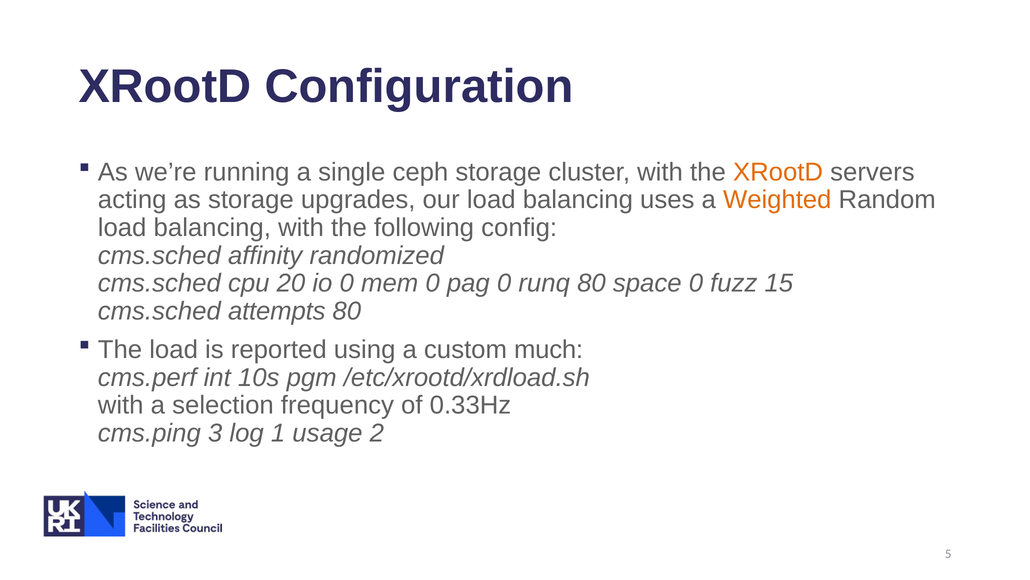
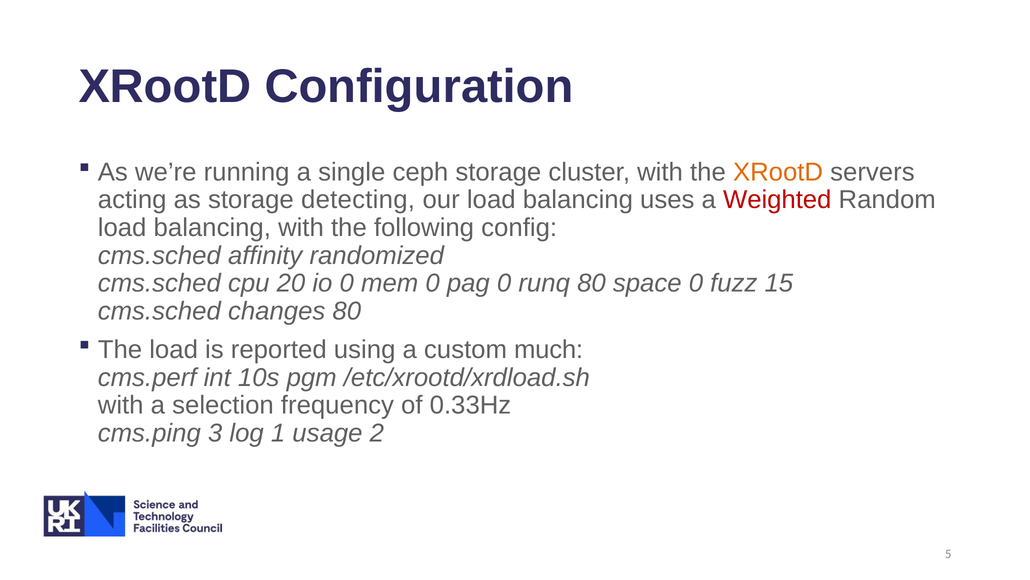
upgrades: upgrades -> detecting
Weighted colour: orange -> red
attempts: attempts -> changes
